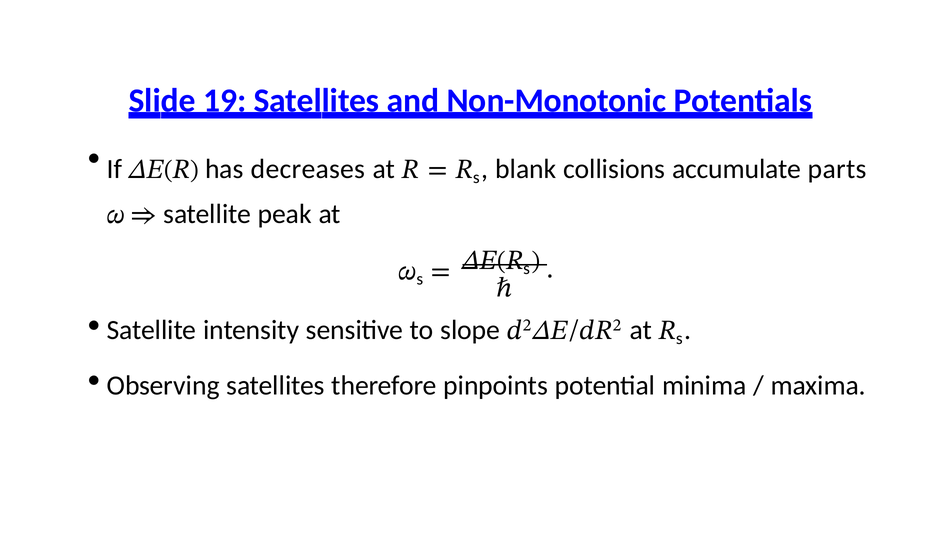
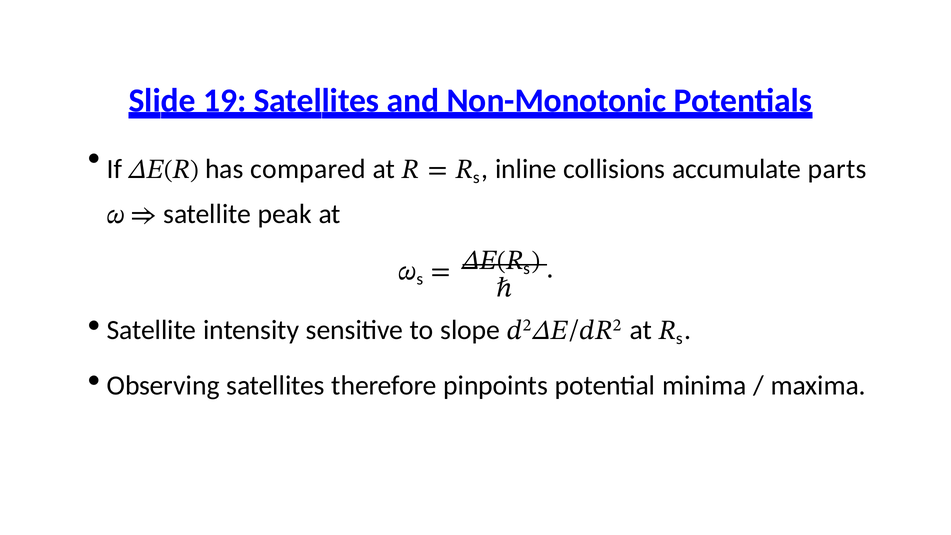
decreases: decreases -> compared
blank: blank -> inline
